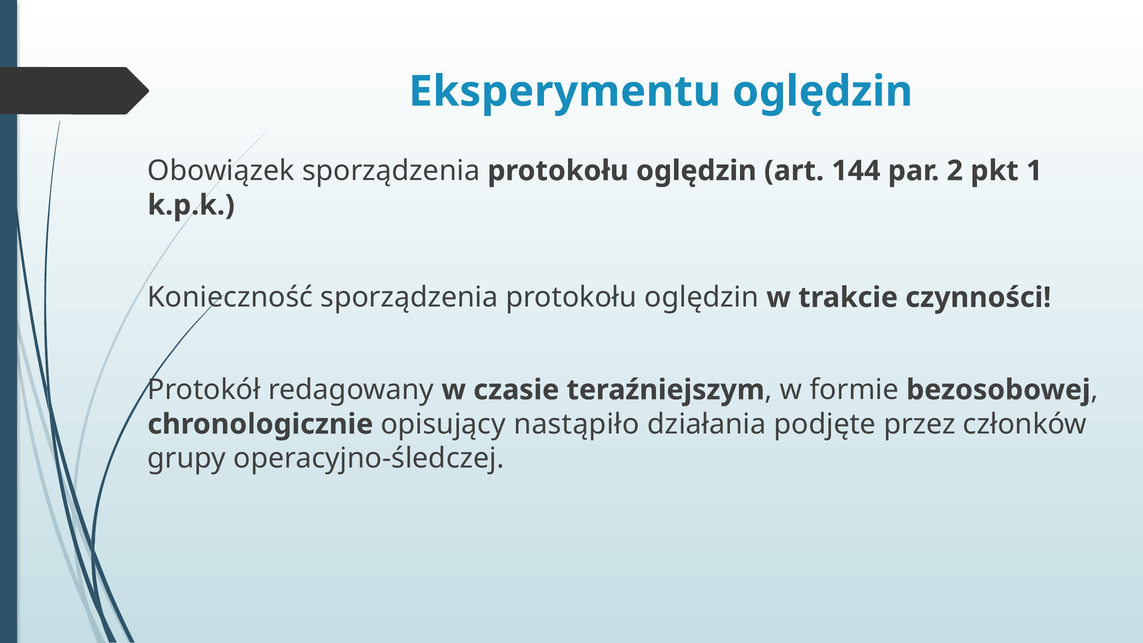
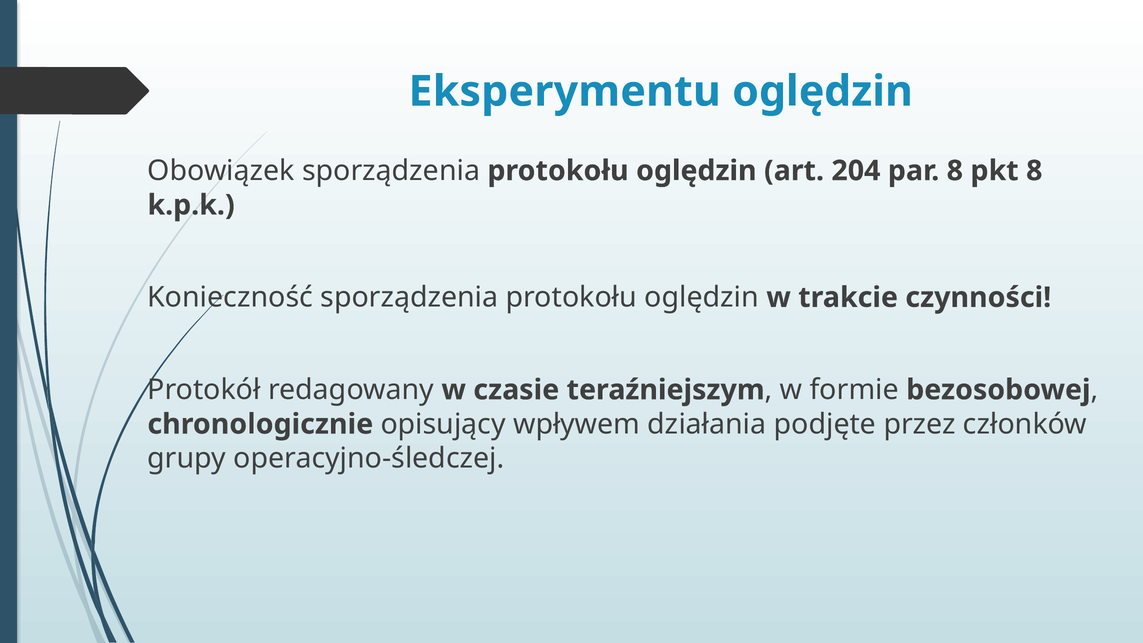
144: 144 -> 204
par 2: 2 -> 8
pkt 1: 1 -> 8
nastąpiło: nastąpiło -> wpływem
